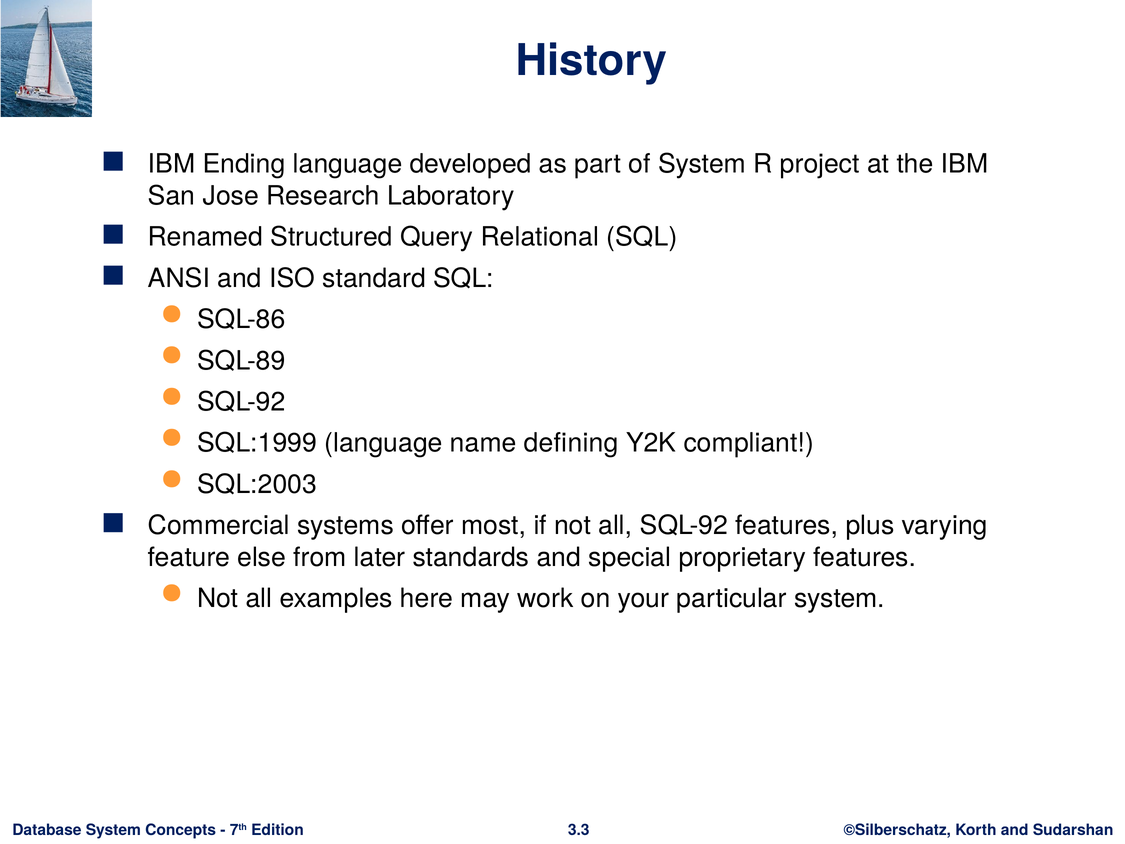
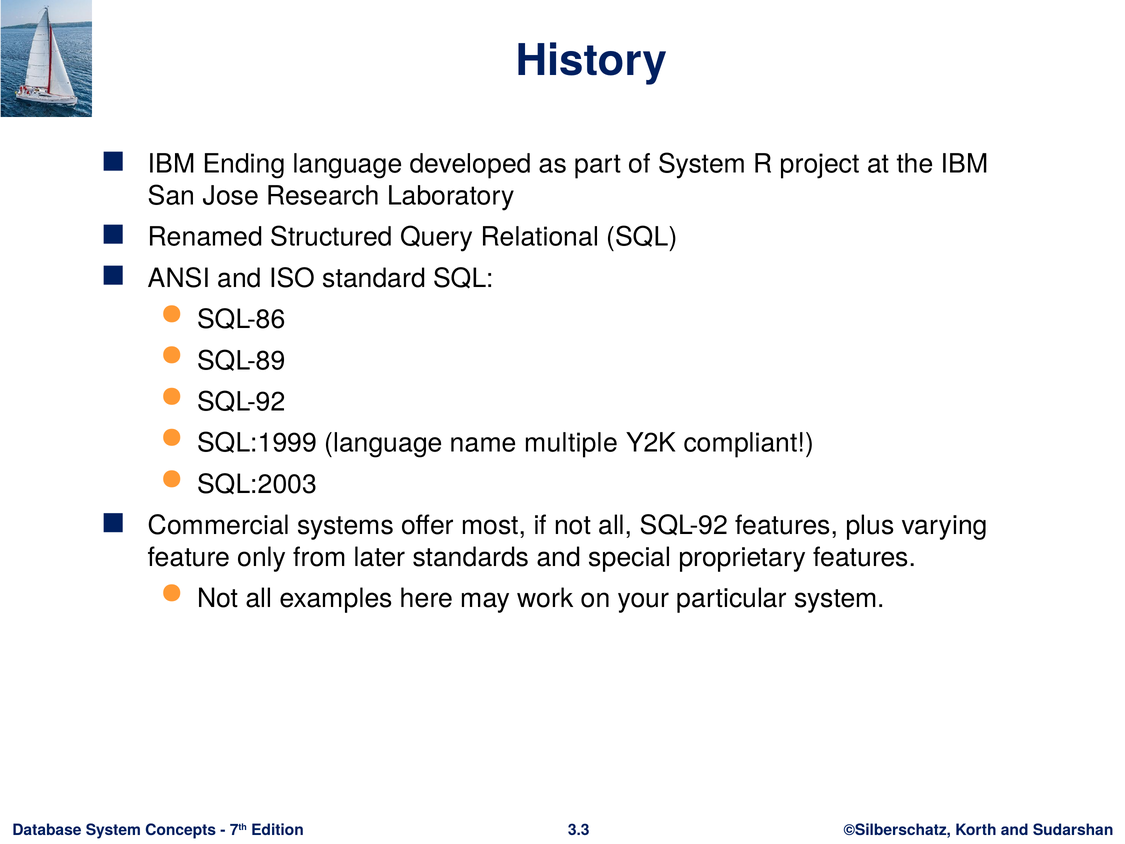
defining: defining -> multiple
else: else -> only
